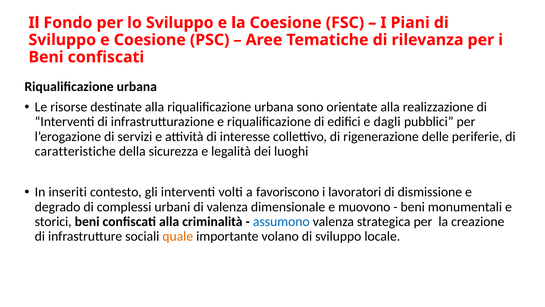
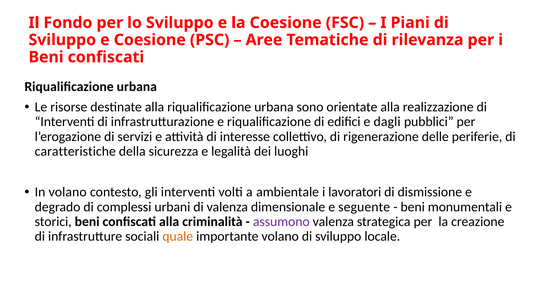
In inseriti: inseriti -> volano
favoriscono: favoriscono -> ambientale
muovono: muovono -> seguente
assumono colour: blue -> purple
